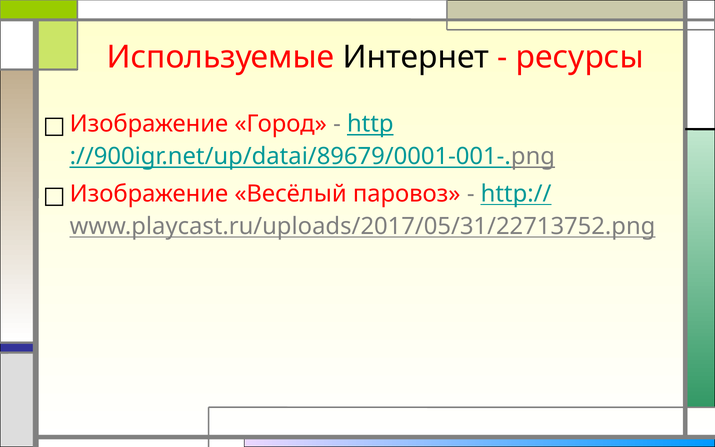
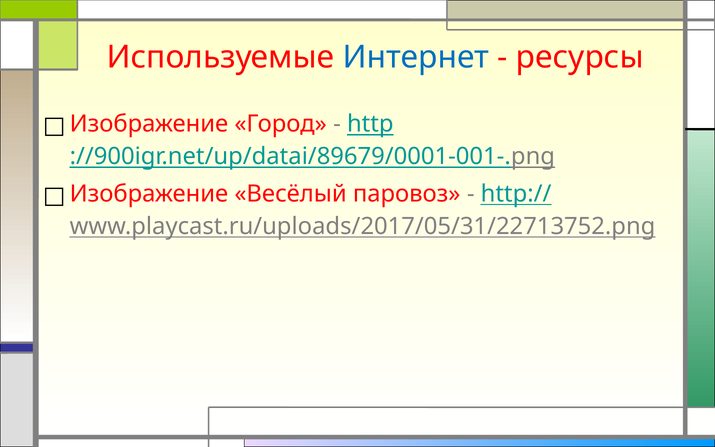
Интернет colour: black -> blue
